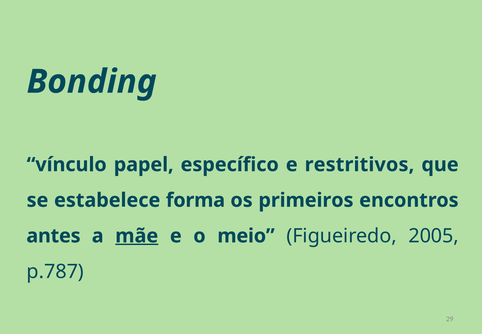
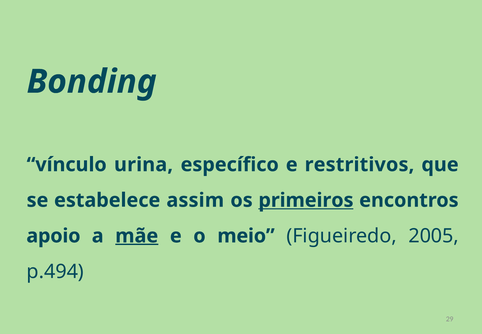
papel: papel -> urina
forma: forma -> assim
primeiros underline: none -> present
antes: antes -> apoio
p.787: p.787 -> p.494
